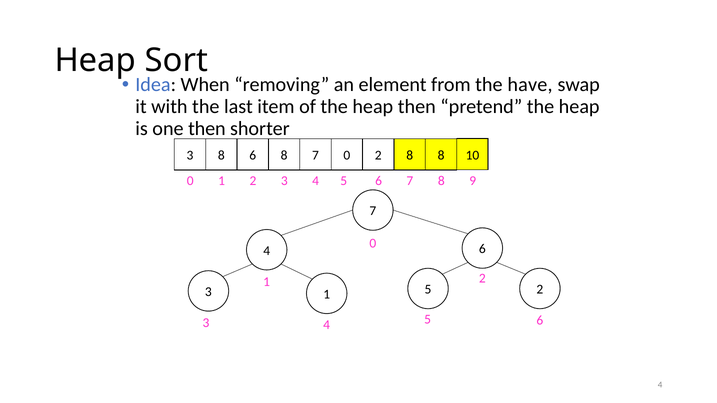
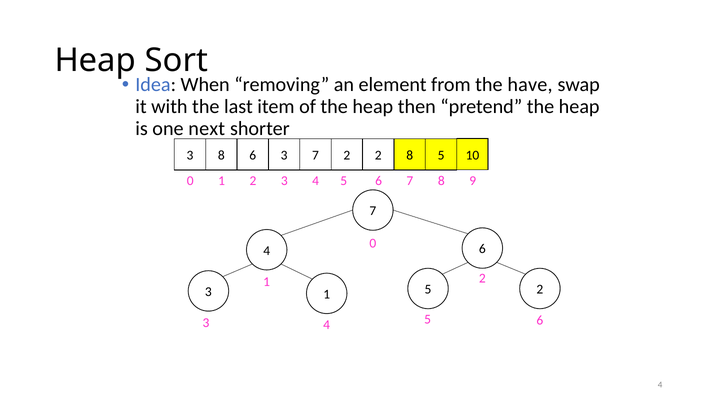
one then: then -> next
8 6 8: 8 -> 3
7 0: 0 -> 2
8 8: 8 -> 5
